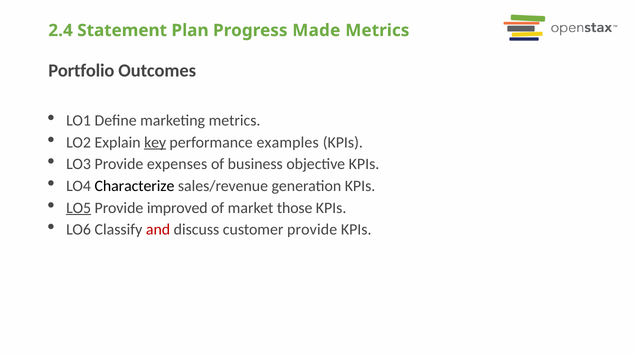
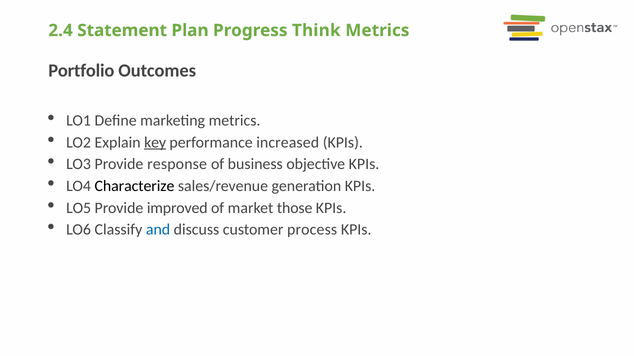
Made: Made -> Think
examples: examples -> increased
expenses: expenses -> response
LO5 underline: present -> none
and colour: red -> blue
customer provide: provide -> process
